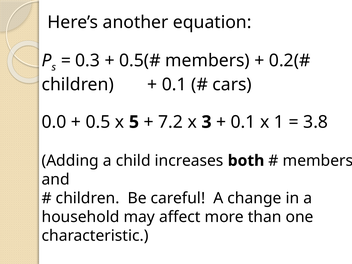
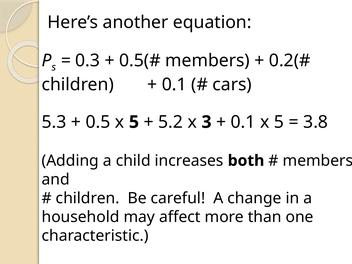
0.0: 0.0 -> 5.3
7.2: 7.2 -> 5.2
0.1 x 1: 1 -> 5
